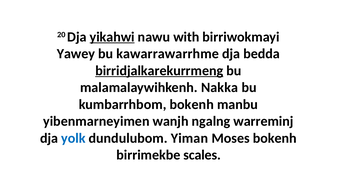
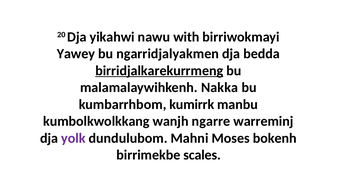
yikahwi underline: present -> none
kawarrawarrhme: kawarrawarrhme -> ngarridjalyakmen
kumbarrhbom bokenh: bokenh -> kumirrk
yibenmarneyimen: yibenmarneyimen -> kumbolkwolkkang
ngalng: ngalng -> ngarre
yolk colour: blue -> purple
Yiman: Yiman -> Mahni
